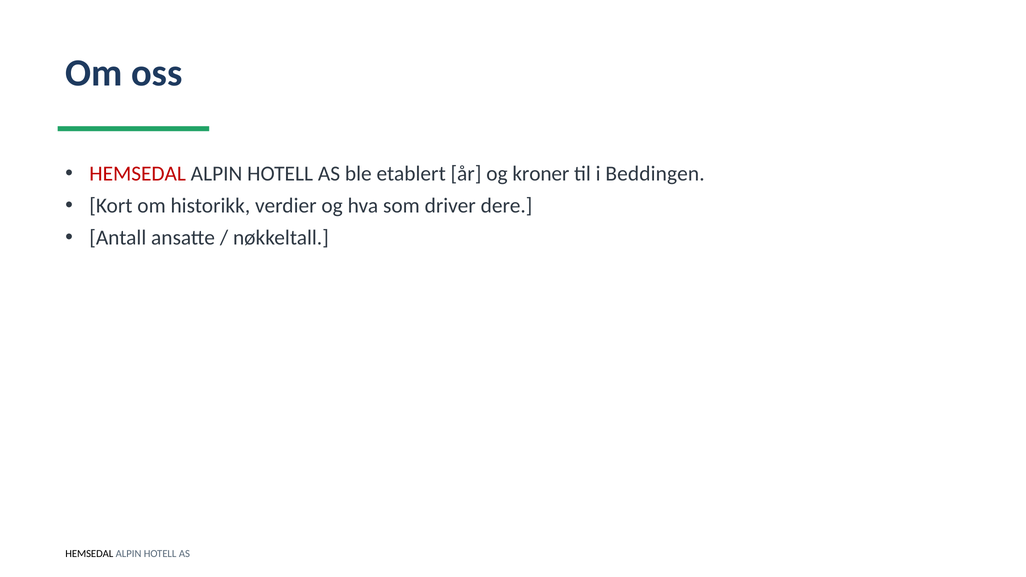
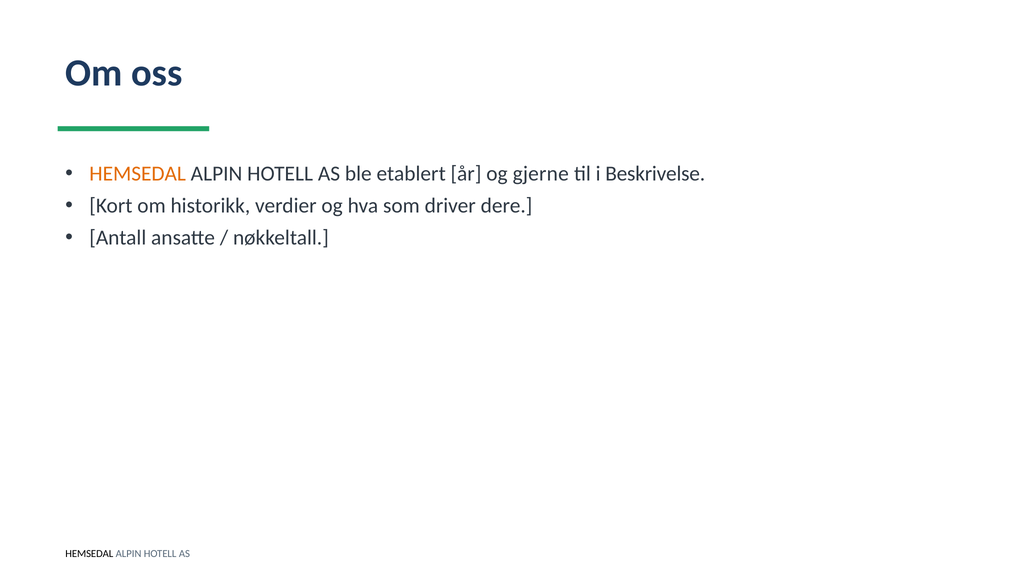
HEMSEDAL at (138, 174) colour: red -> orange
kroner: kroner -> gjerne
Beddingen: Beddingen -> Beskrivelse
